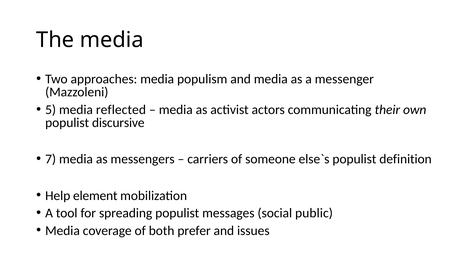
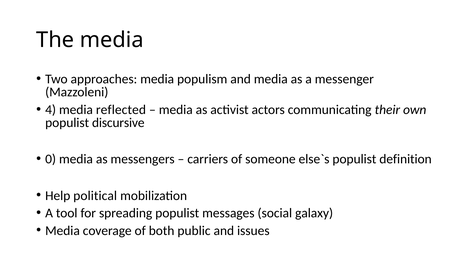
5: 5 -> 4
7: 7 -> 0
element: element -> political
public: public -> galaxy
prefer: prefer -> public
